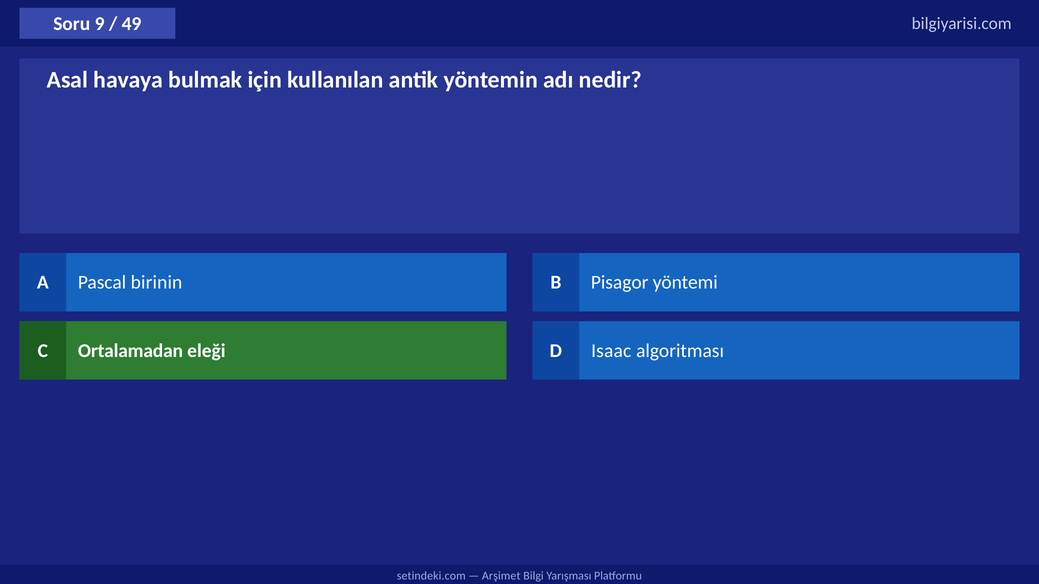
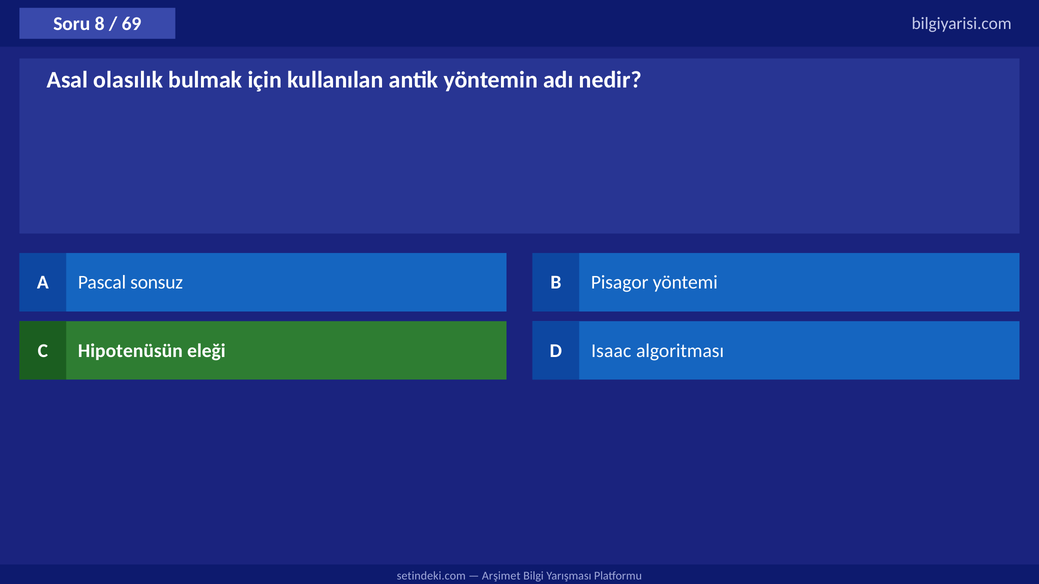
9: 9 -> 8
49: 49 -> 69
havaya: havaya -> olasılık
birinin: birinin -> sonsuz
Ortalamadan: Ortalamadan -> Hipotenüsün
